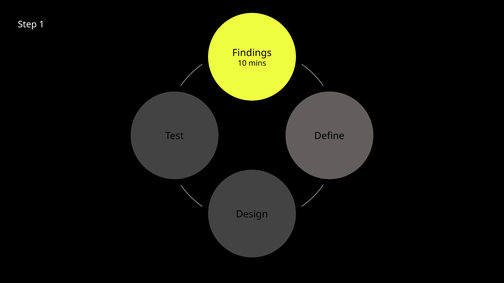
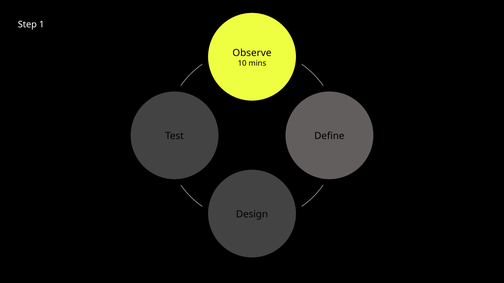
Findings: Findings -> Observe
